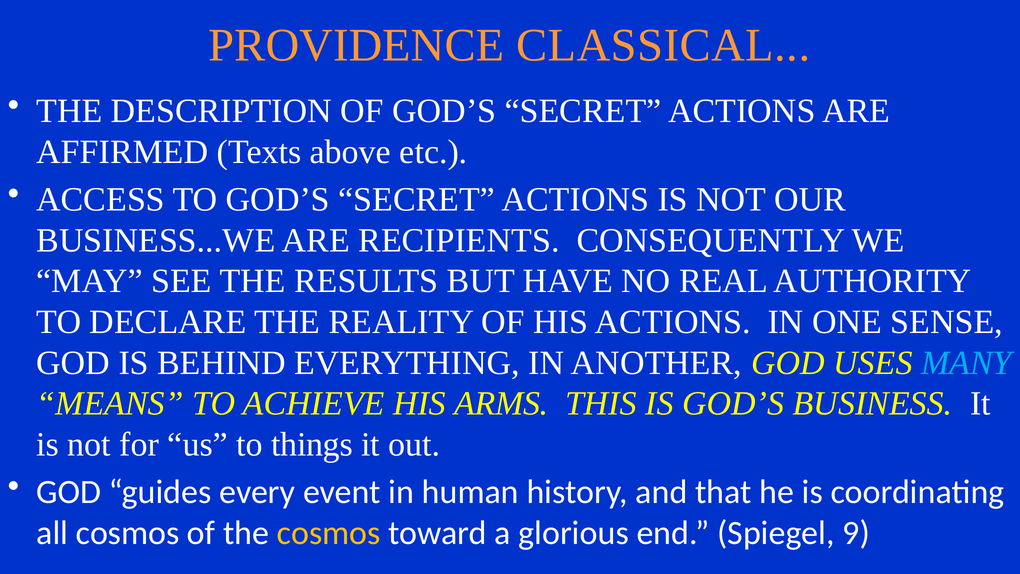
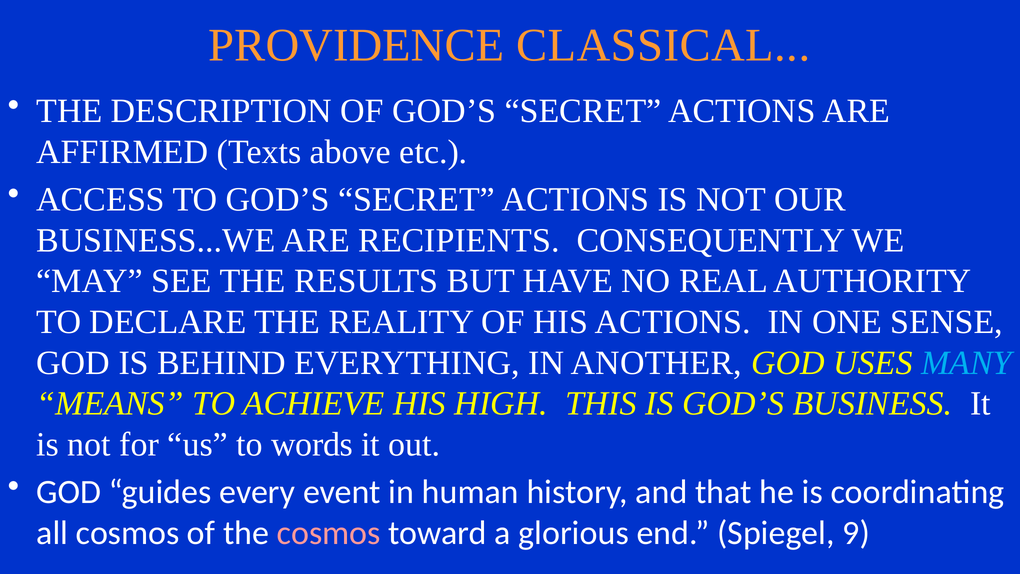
ARMS: ARMS -> HIGH
things: things -> words
cosmos at (329, 533) colour: yellow -> pink
